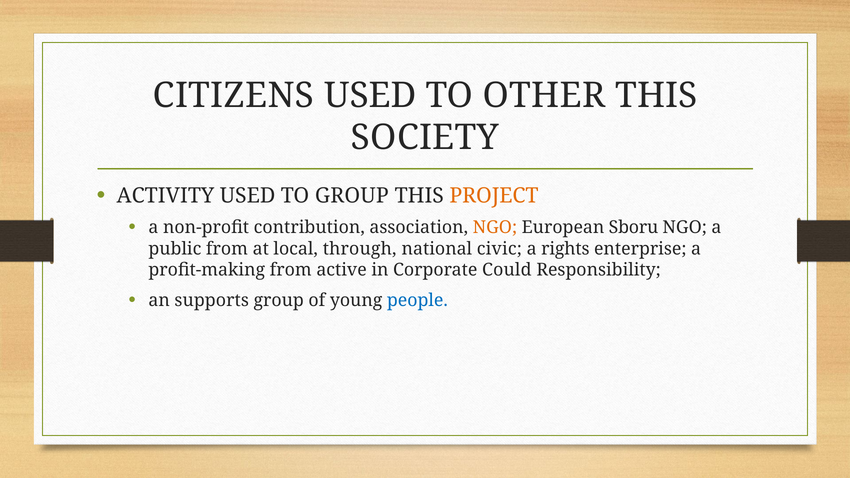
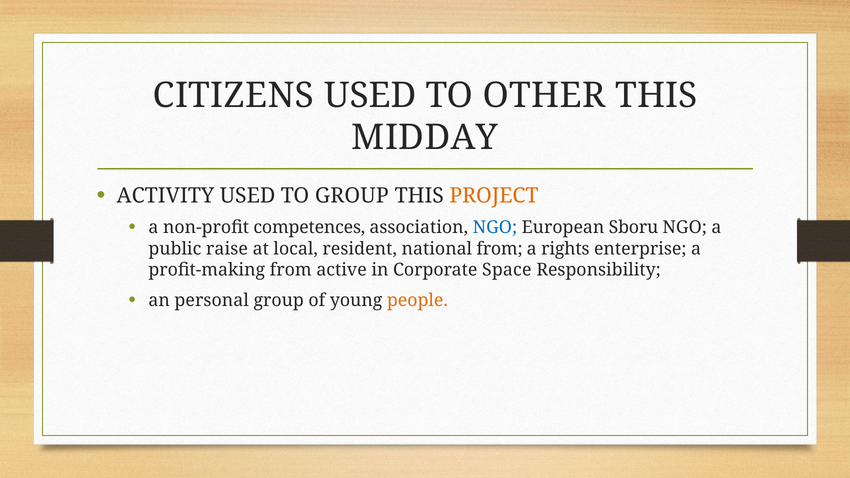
SOCIETY: SOCIETY -> MIDDAY
contribution: contribution -> competences
NGO at (495, 228) colour: orange -> blue
public from: from -> raise
through: through -> resident
national civic: civic -> from
Could: Could -> Space
supports: supports -> personal
people colour: blue -> orange
